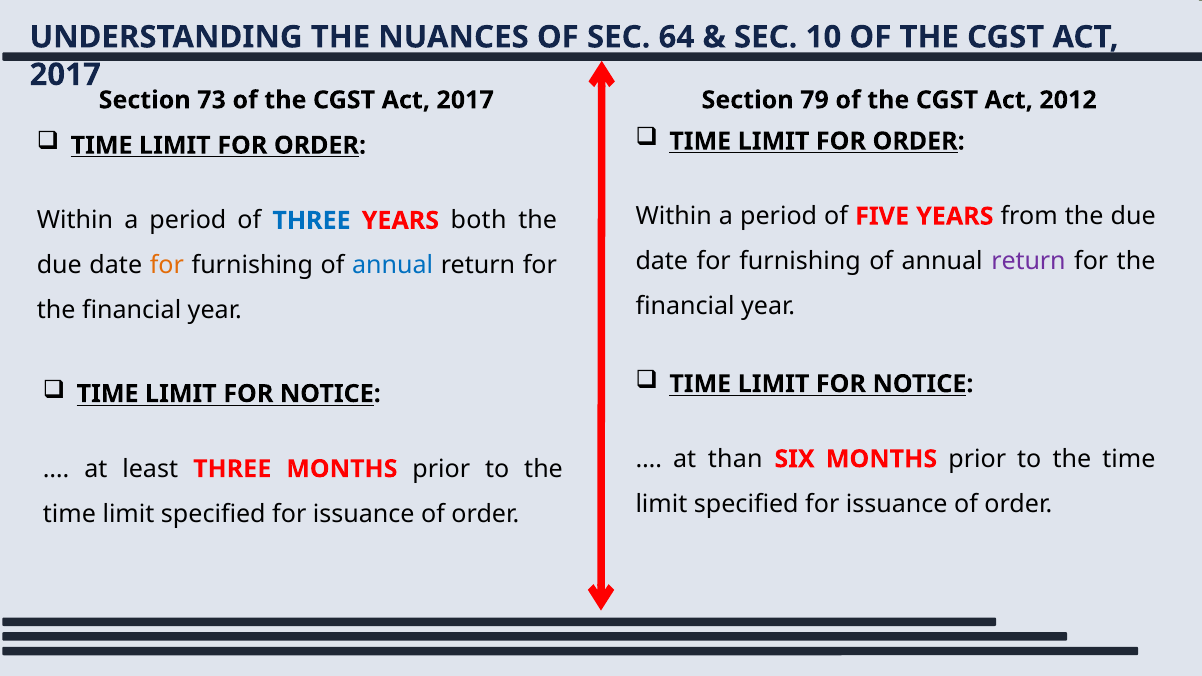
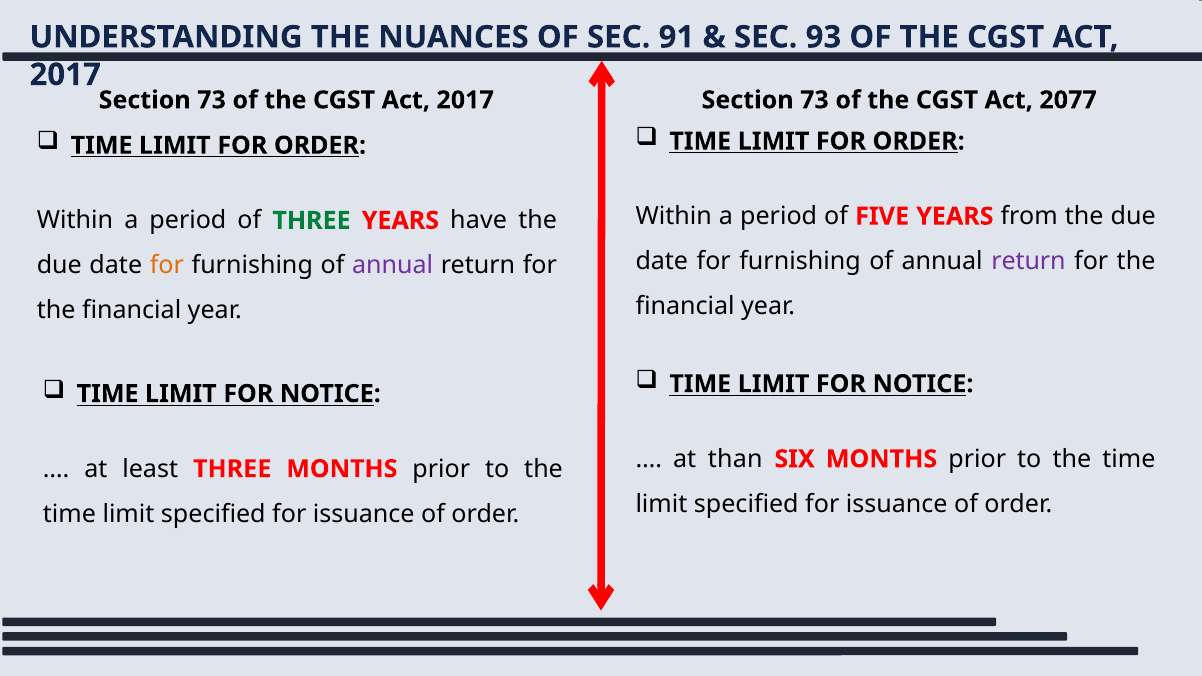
64: 64 -> 91
10: 10 -> 93
2017 Section 79: 79 -> 73
2012: 2012 -> 2077
THREE at (312, 221) colour: blue -> green
both: both -> have
annual at (393, 266) colour: blue -> purple
